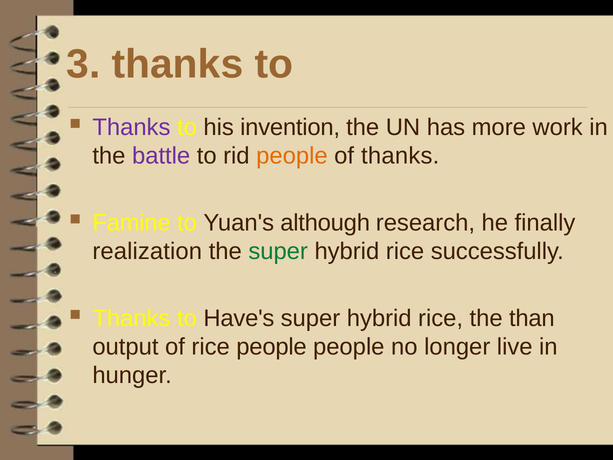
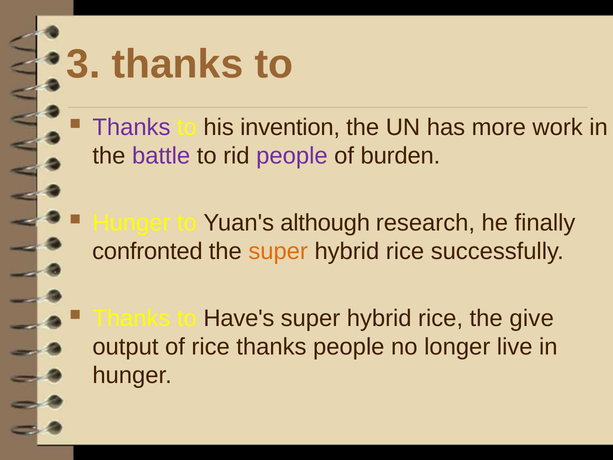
people at (292, 156) colour: orange -> purple
of thanks: thanks -> burden
Famine at (132, 223): Famine -> Hunger
realization: realization -> confronted
super at (278, 251) colour: green -> orange
than: than -> give
rice people: people -> thanks
